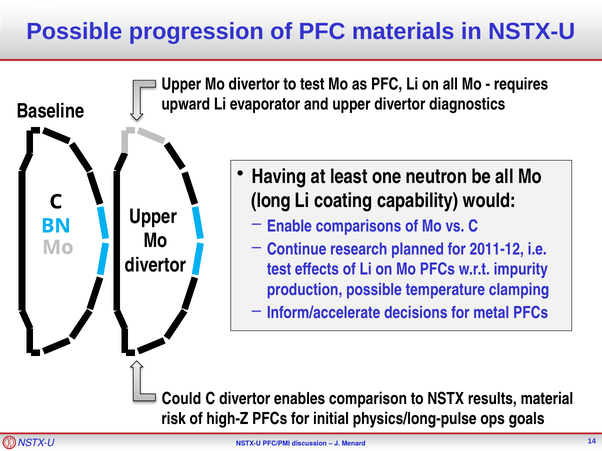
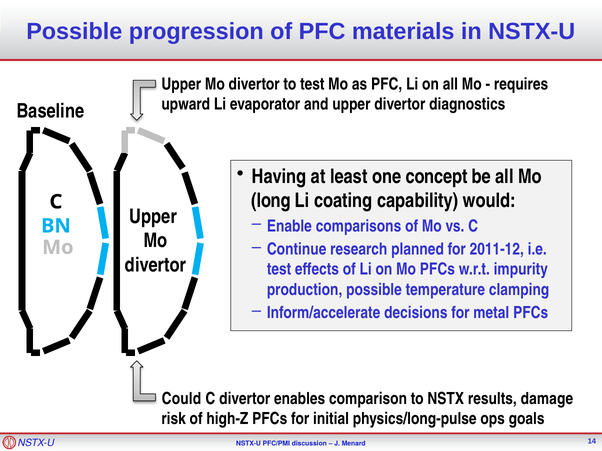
neutron: neutron -> concept
material: material -> damage
